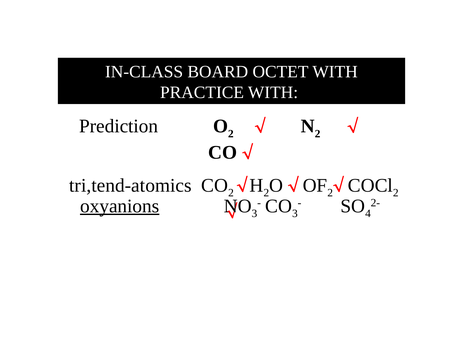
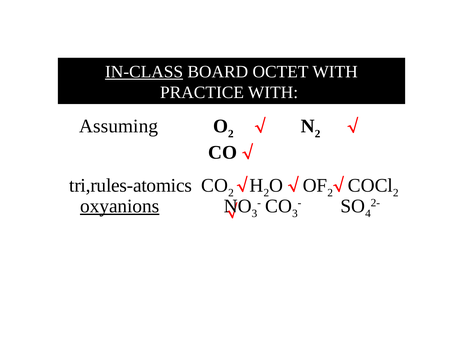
IN-CLASS underline: none -> present
Prediction: Prediction -> Assuming
tri,tend-atomics: tri,tend-atomics -> tri,rules-atomics
